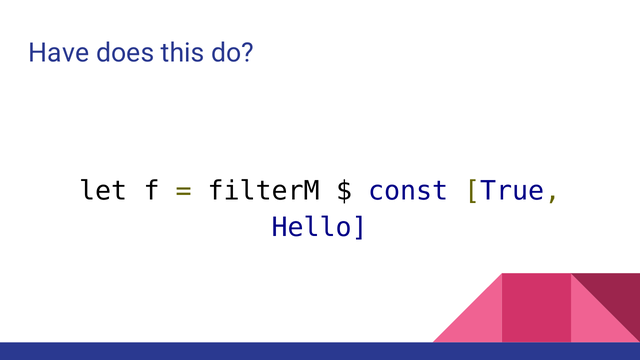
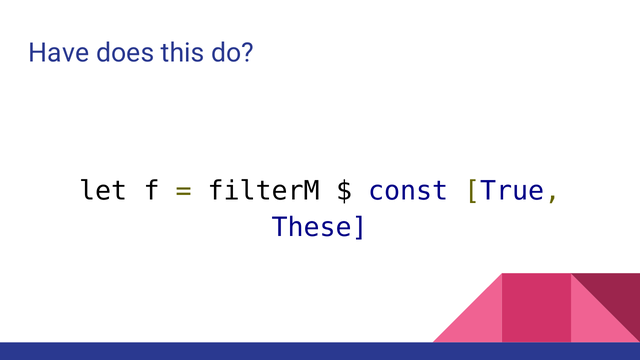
Hello: Hello -> These
